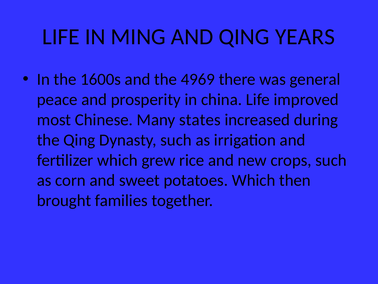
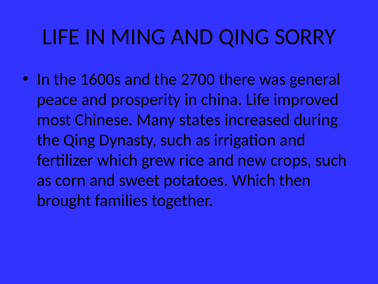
YEARS: YEARS -> SORRY
4969: 4969 -> 2700
